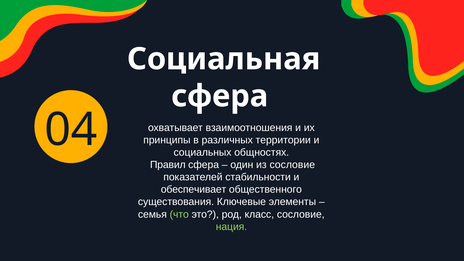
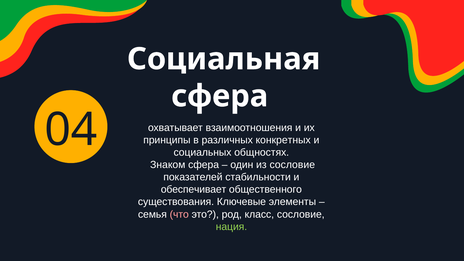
территории: территории -> конкретных
Правил: Правил -> Знаком
что colour: light green -> pink
